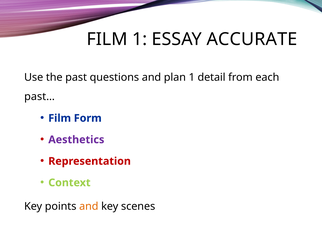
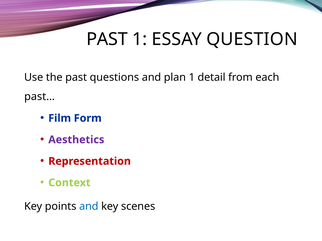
FILM at (107, 39): FILM -> PAST
ACCURATE: ACCURATE -> QUESTION
and at (89, 207) colour: orange -> blue
